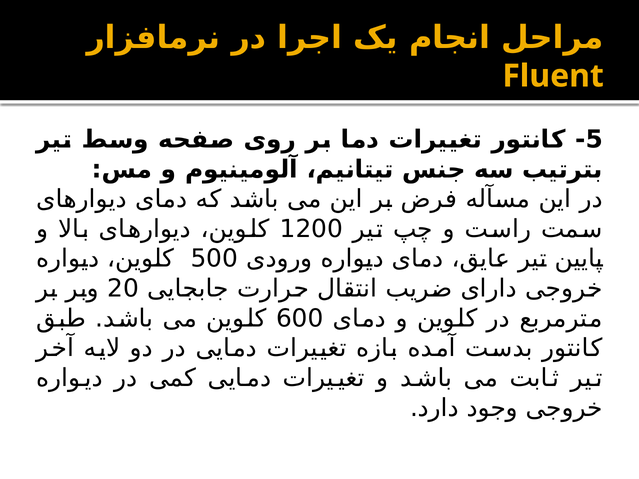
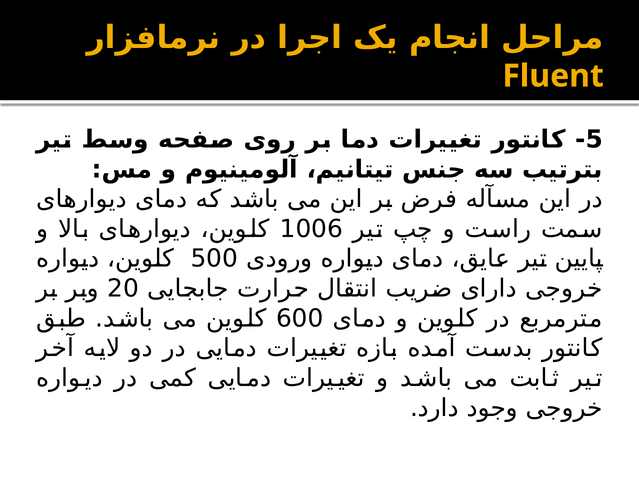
1200: 1200 -> 1006
